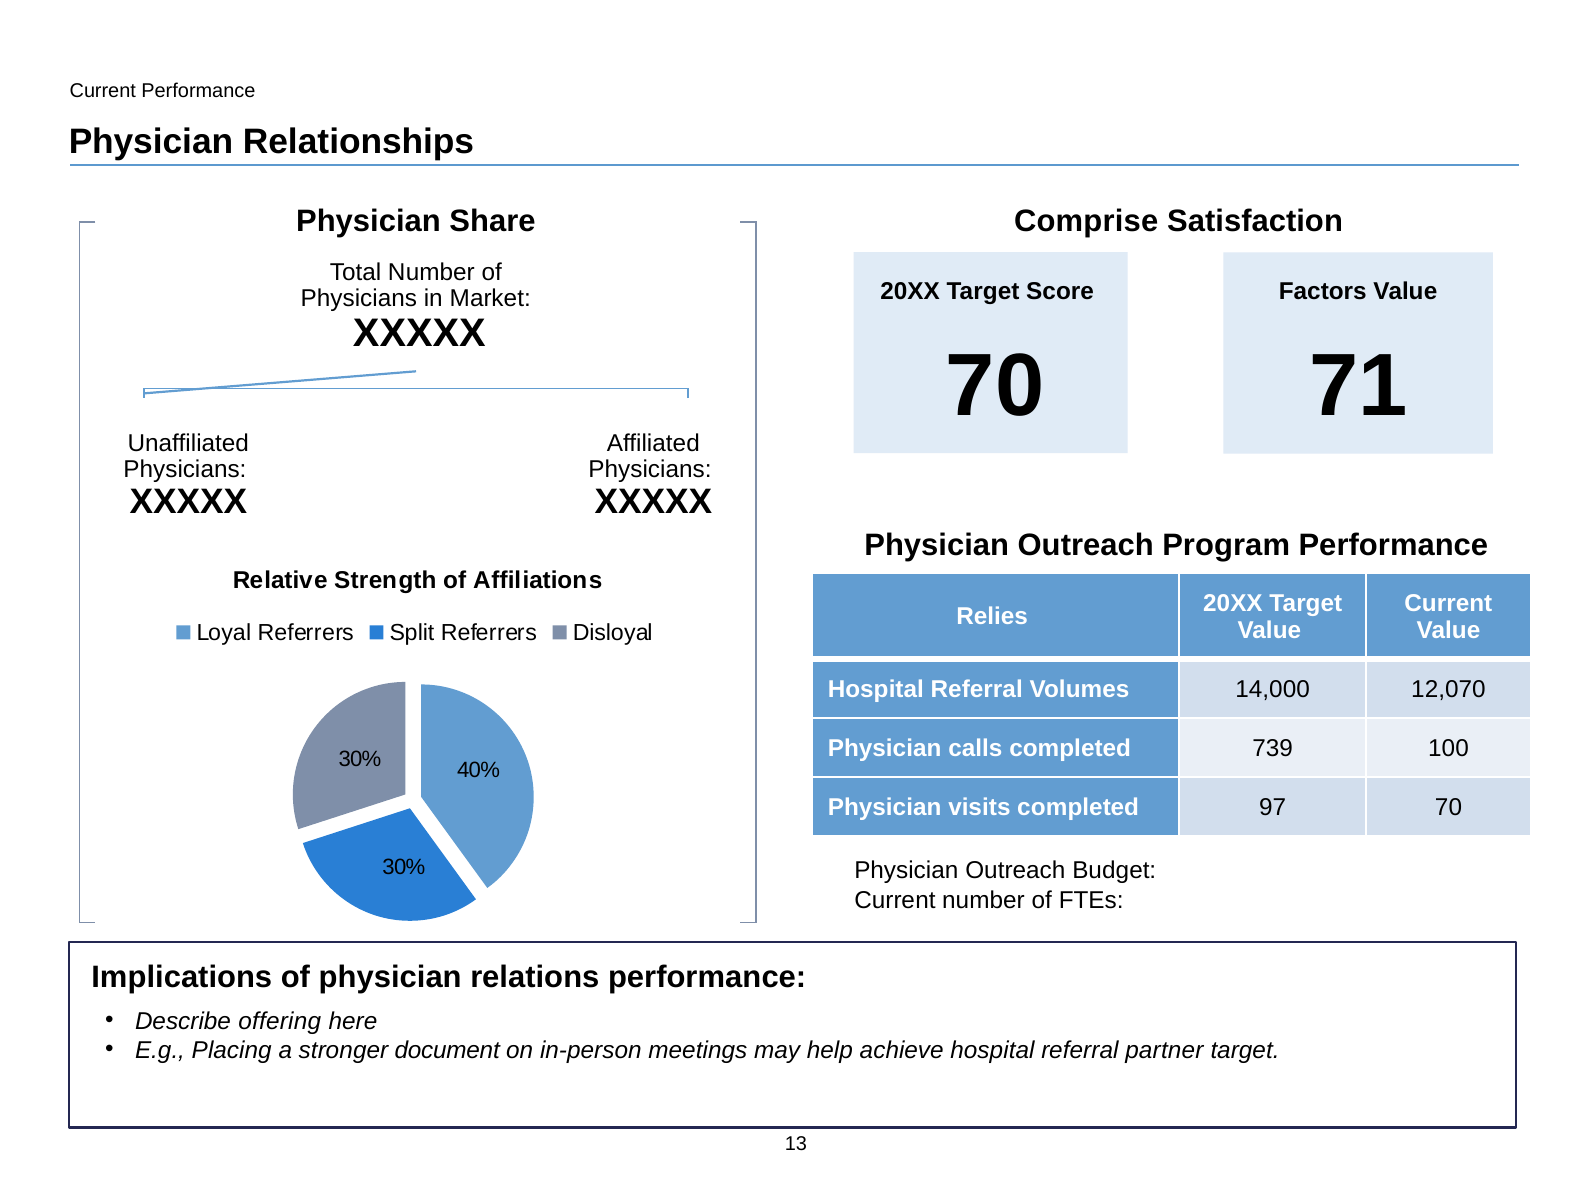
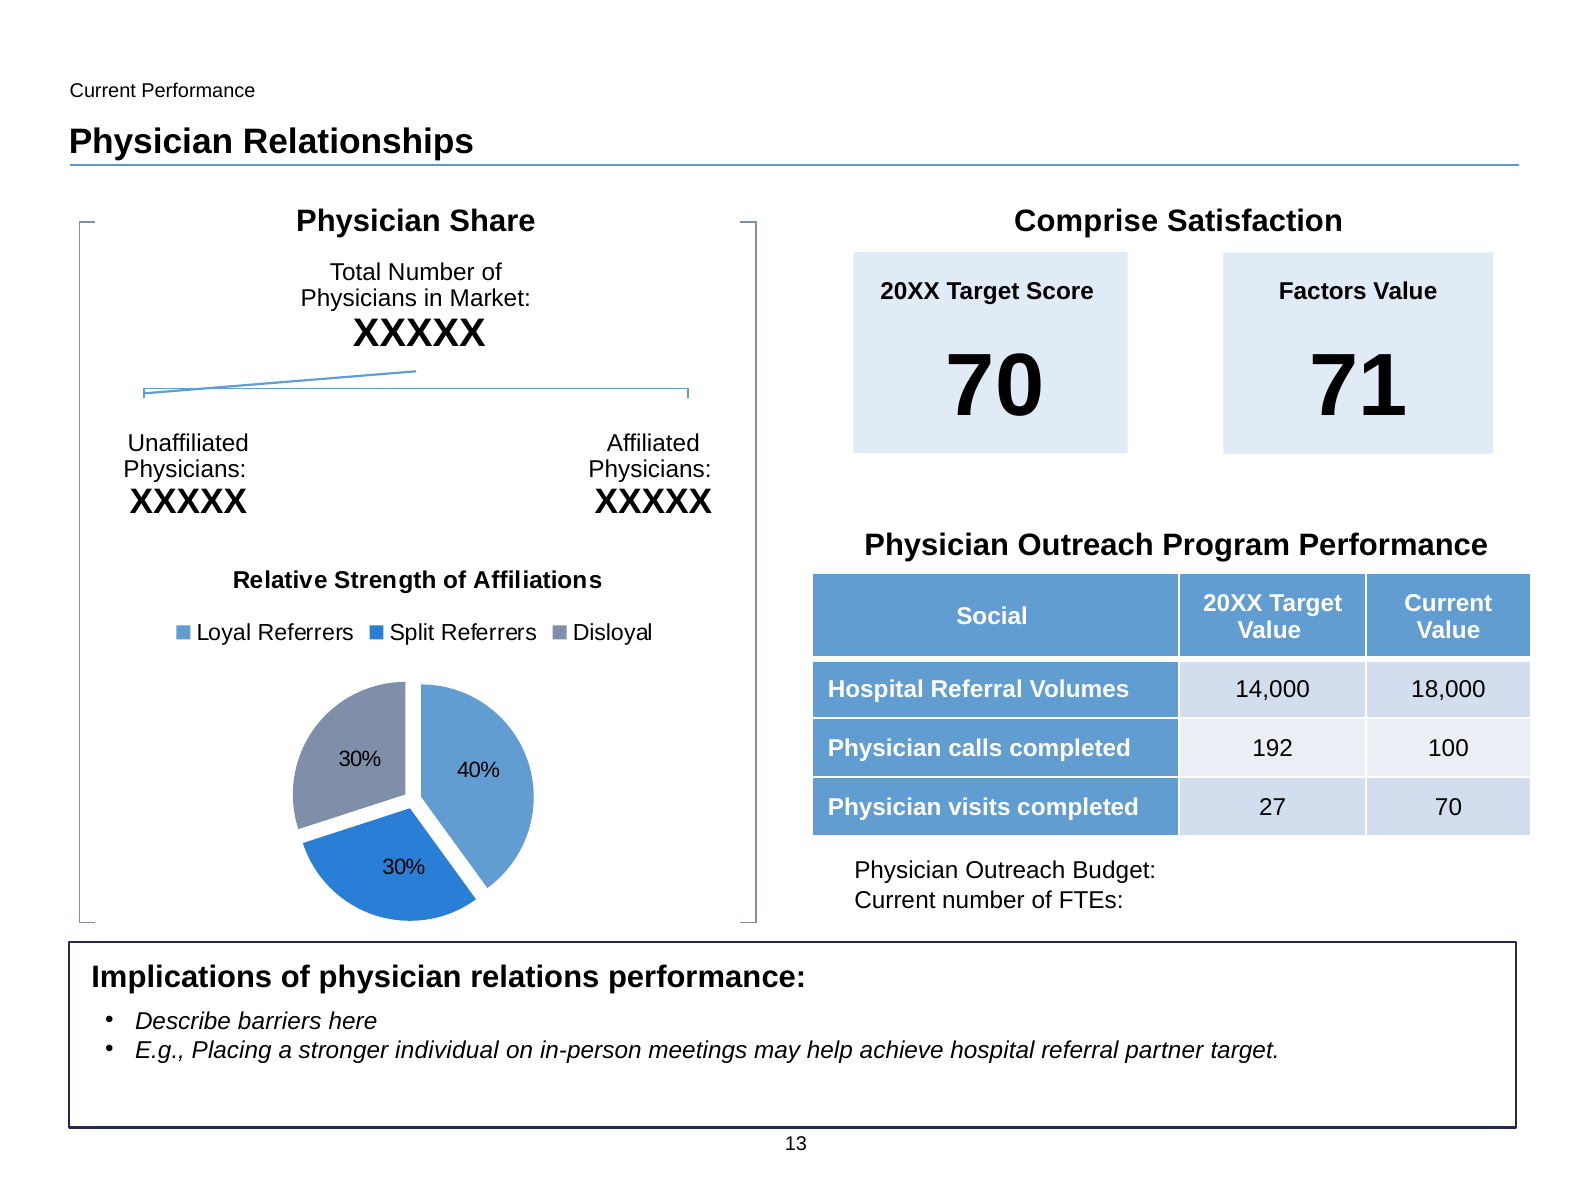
Relies: Relies -> Social
12,070: 12,070 -> 18,000
739: 739 -> 192
97: 97 -> 27
offering: offering -> barriers
document: document -> individual
